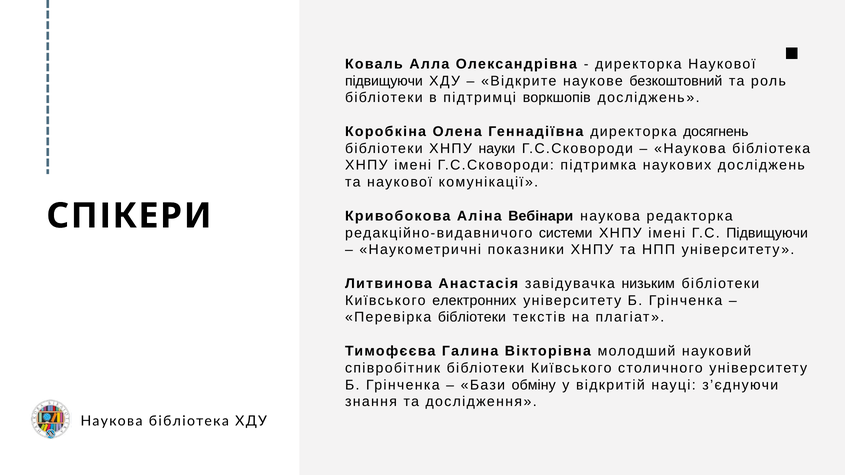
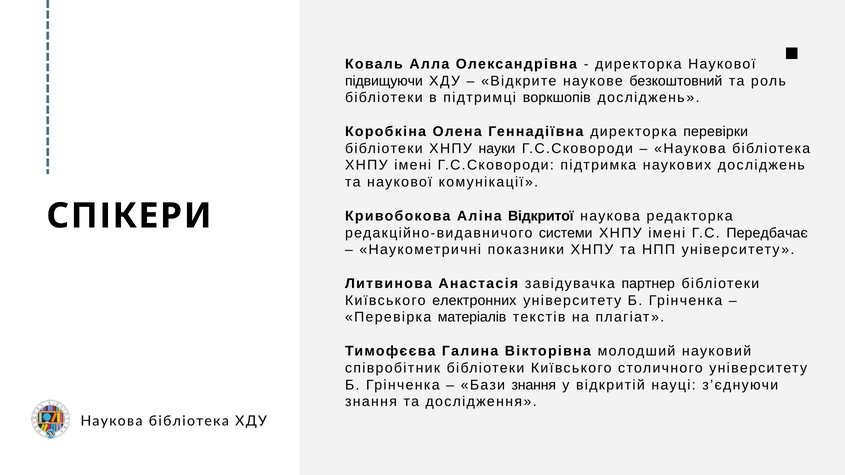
досягнень: досягнень -> перевірки
Вебінари: Вебінари -> Відкритої
Г.С Підвищуючи: Підвищуючи -> Передбачає
низьким: низьким -> партнер
Перевірка бібліотеки: бібліотеки -> матеріалів
Бази обміну: обміну -> знання
